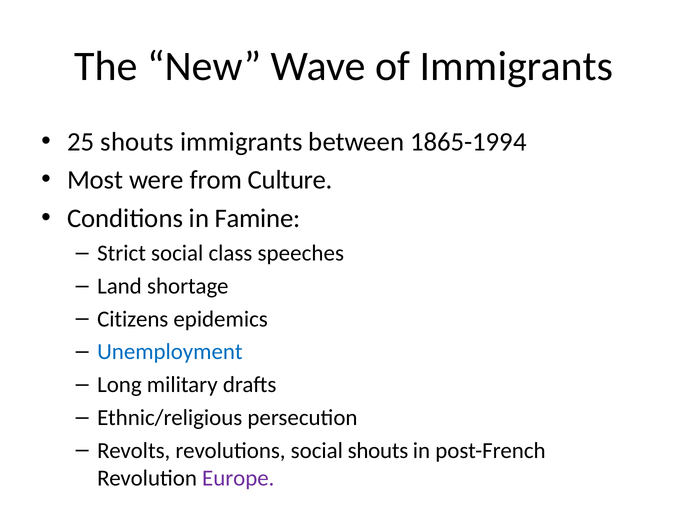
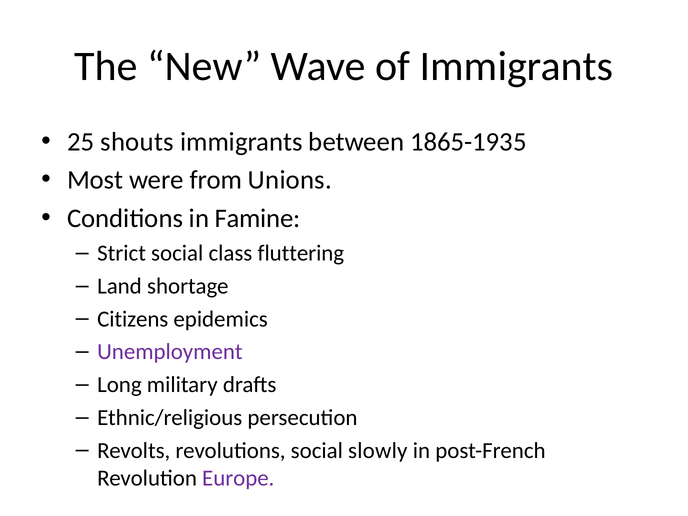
1865-1994: 1865-1994 -> 1865-1935
Culture: Culture -> Unions
speeches: speeches -> fluttering
Unemployment colour: blue -> purple
social shouts: shouts -> slowly
